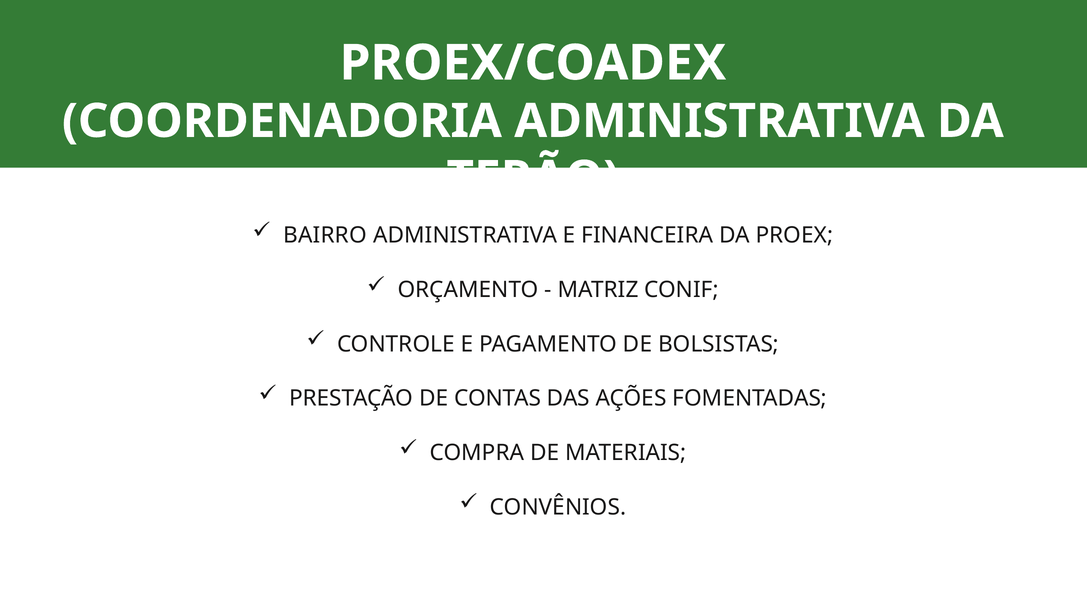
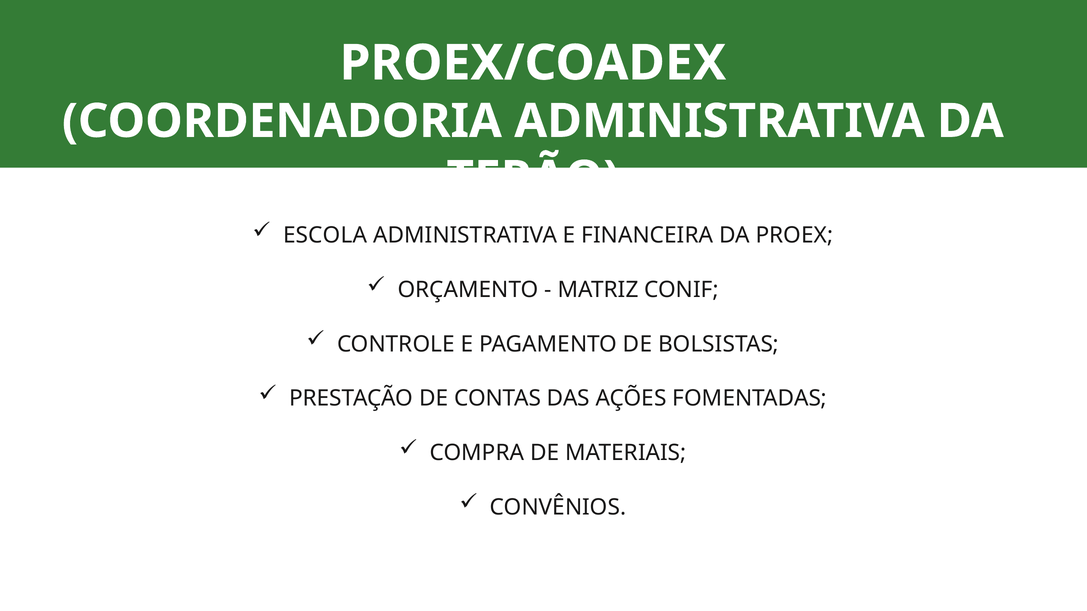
BAIRRO: BAIRRO -> ESCOLA
